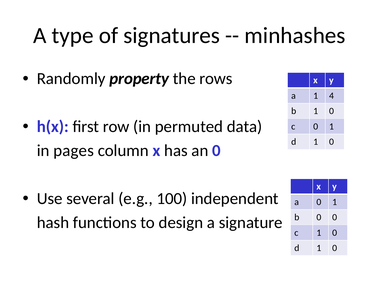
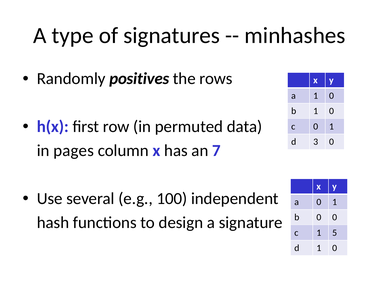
property: property -> positives
a 1 4: 4 -> 0
1 at (316, 142): 1 -> 3
an 0: 0 -> 7
c 1 0: 0 -> 5
